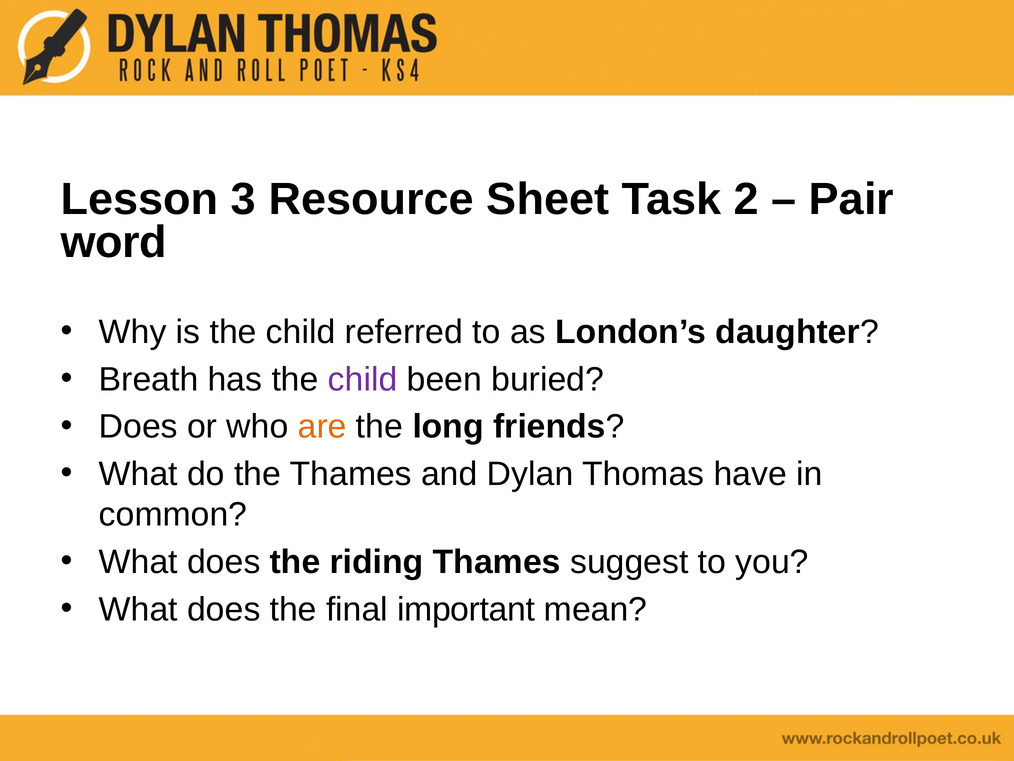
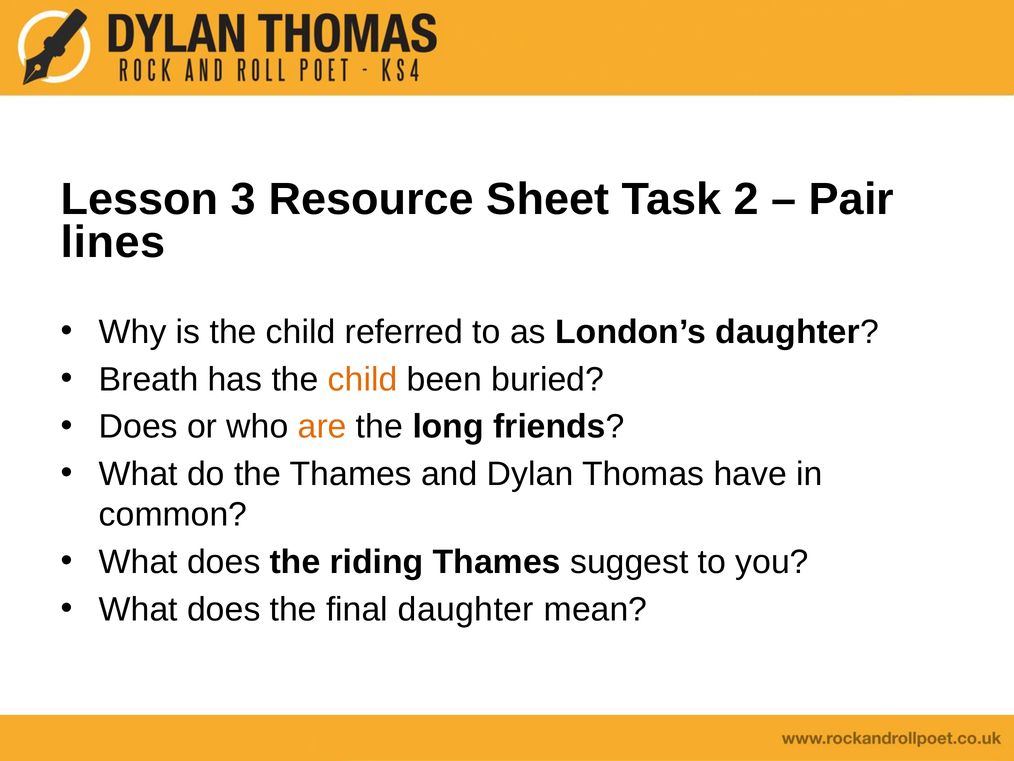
word: word -> lines
child at (363, 379) colour: purple -> orange
final important: important -> daughter
